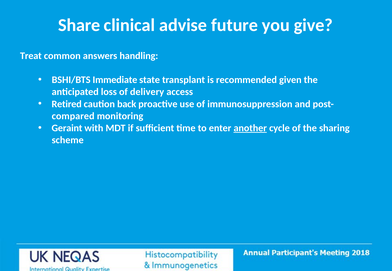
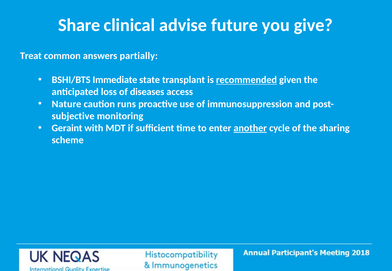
handling: handling -> partially
recommended underline: none -> present
delivery: delivery -> diseases
Retired: Retired -> Nature
back: back -> runs
compared: compared -> subjective
